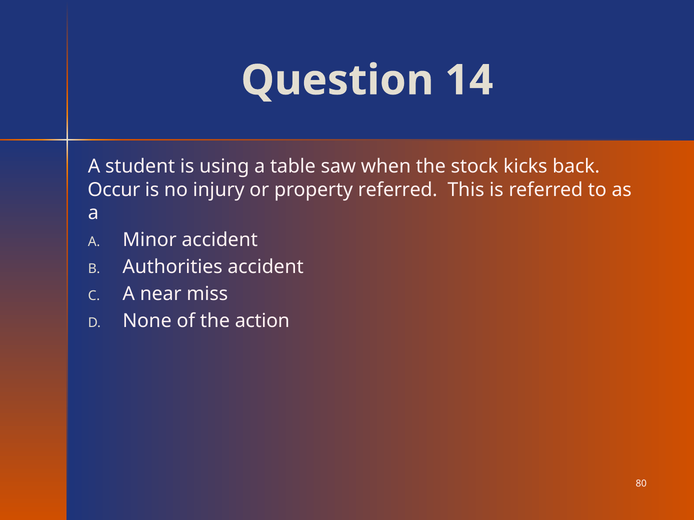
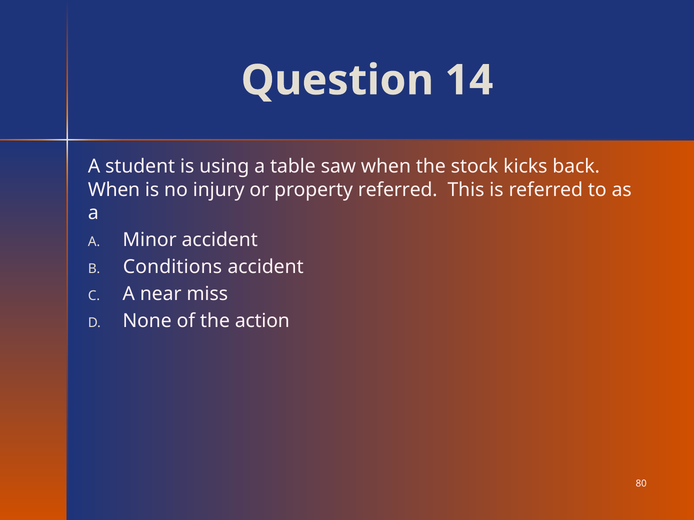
Occur at (114, 190): Occur -> When
Authorities: Authorities -> Conditions
